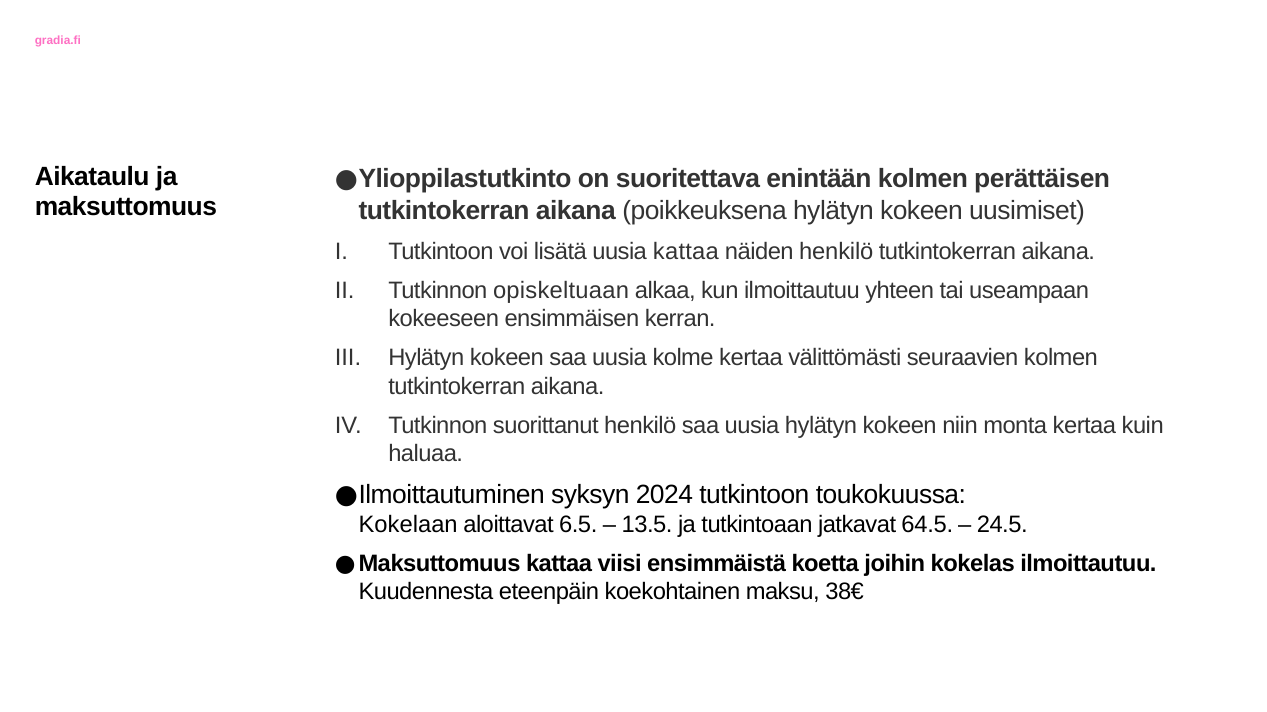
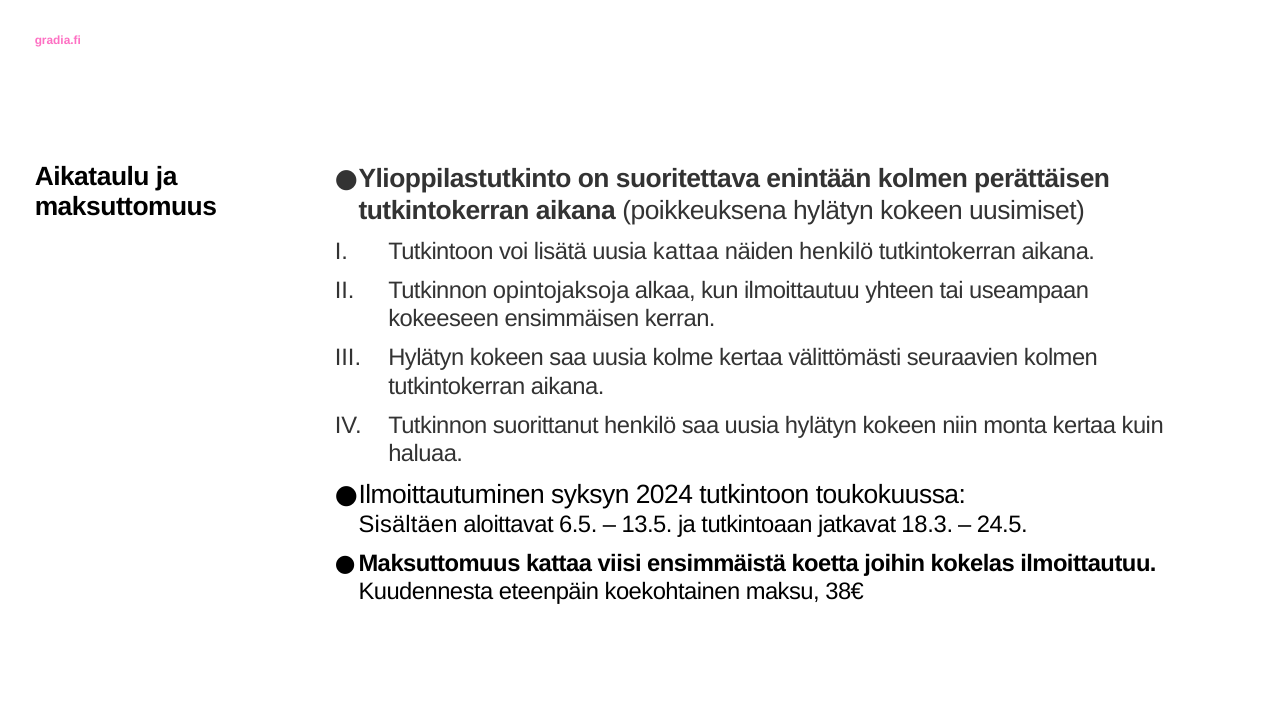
opiskeltuaan: opiskeltuaan -> opintojaksoja
Kokelaan: Kokelaan -> Sisältäen
64.5: 64.5 -> 18.3
